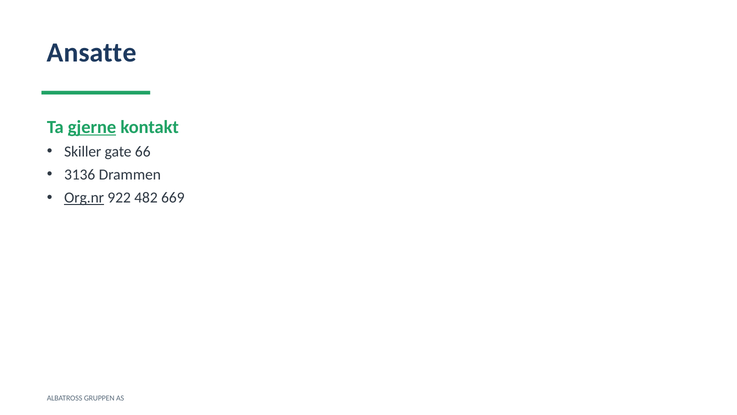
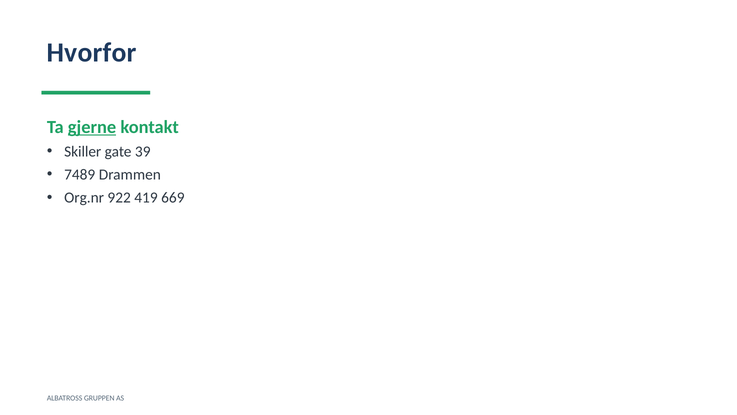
Ansatte: Ansatte -> Hvorfor
66: 66 -> 39
3136: 3136 -> 7489
Org.nr underline: present -> none
482: 482 -> 419
